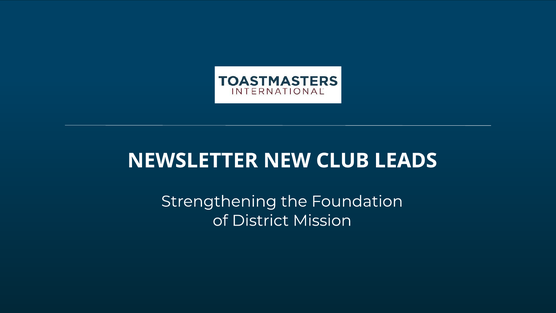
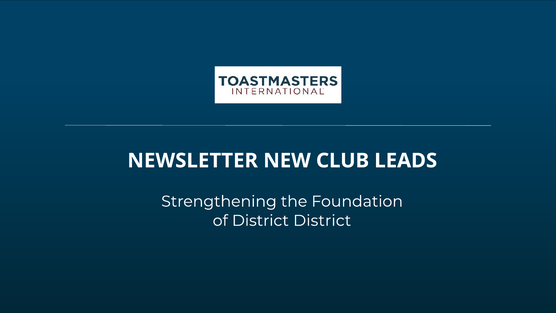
District Mission: Mission -> District
